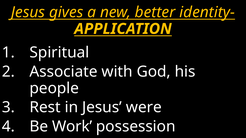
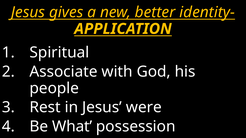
Work: Work -> What
